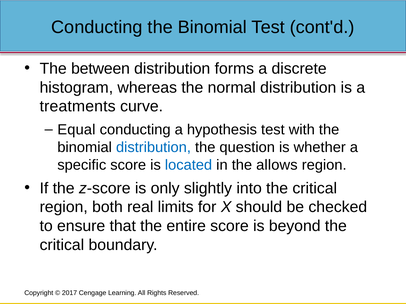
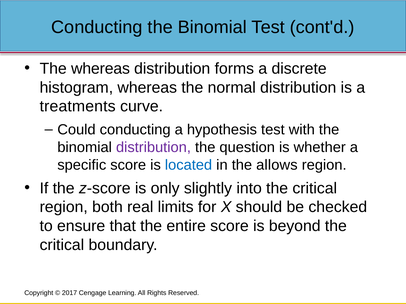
The between: between -> whereas
Equal: Equal -> Could
distribution at (153, 148) colour: blue -> purple
